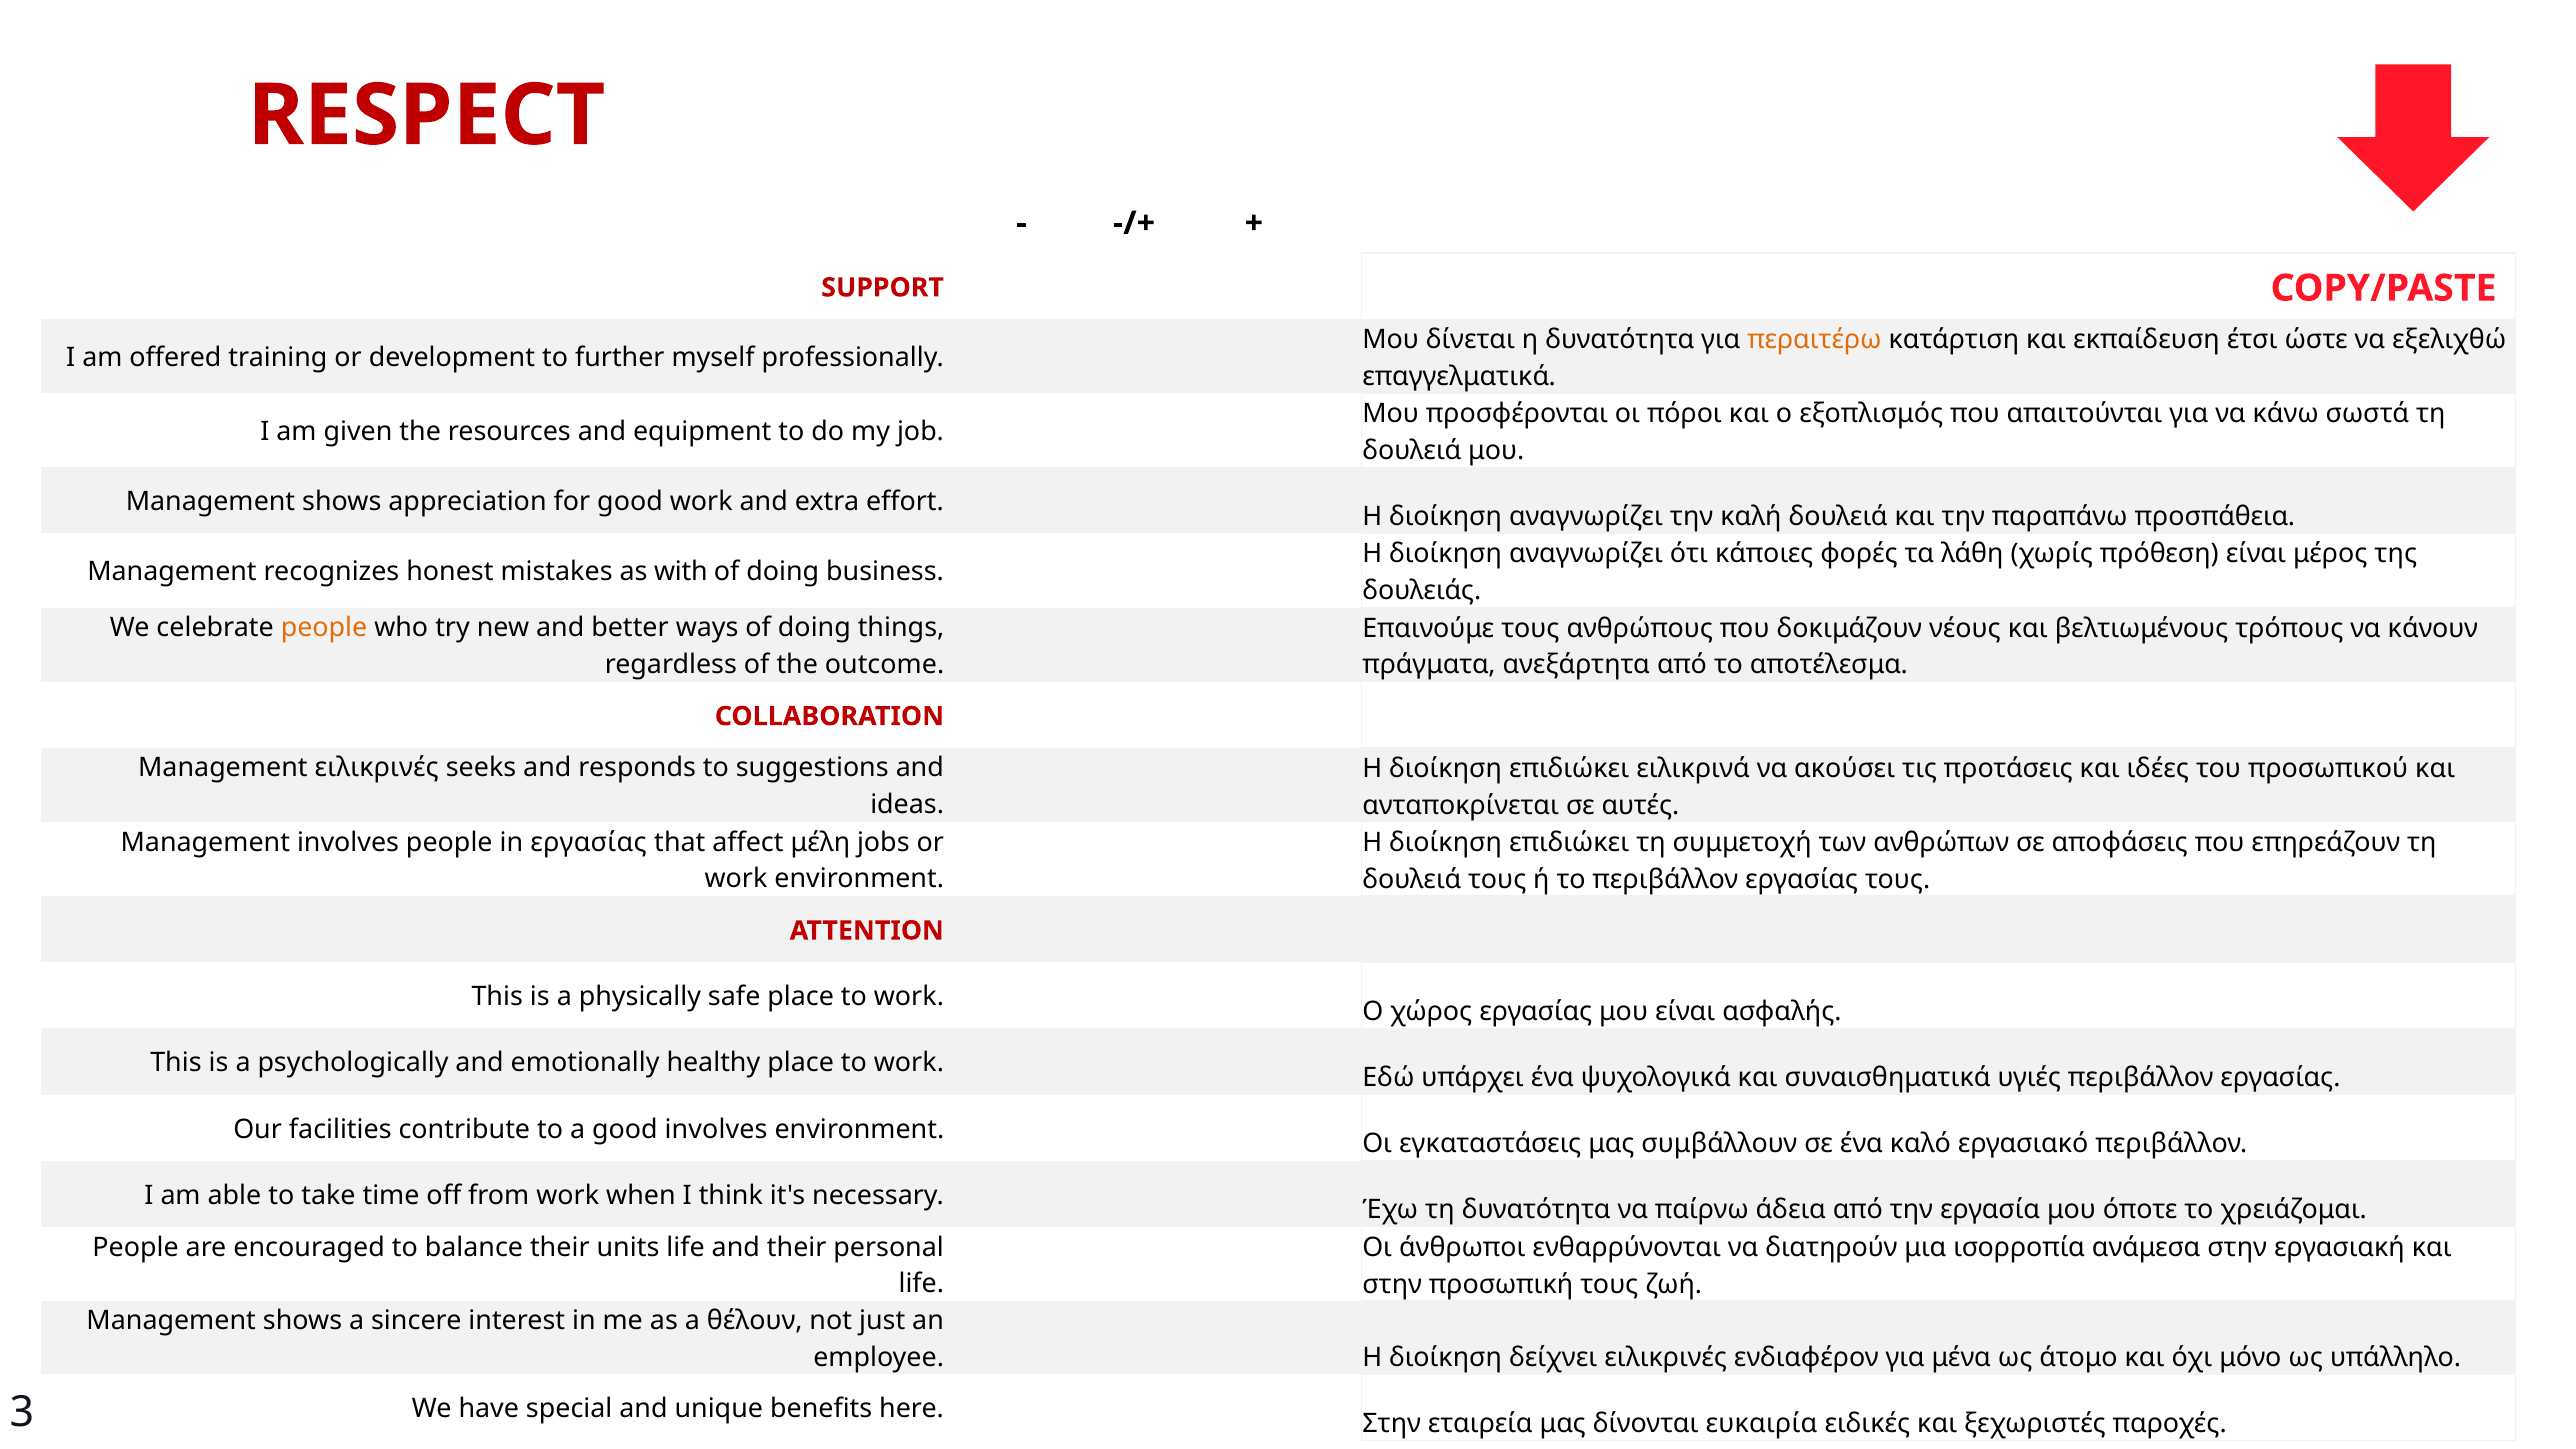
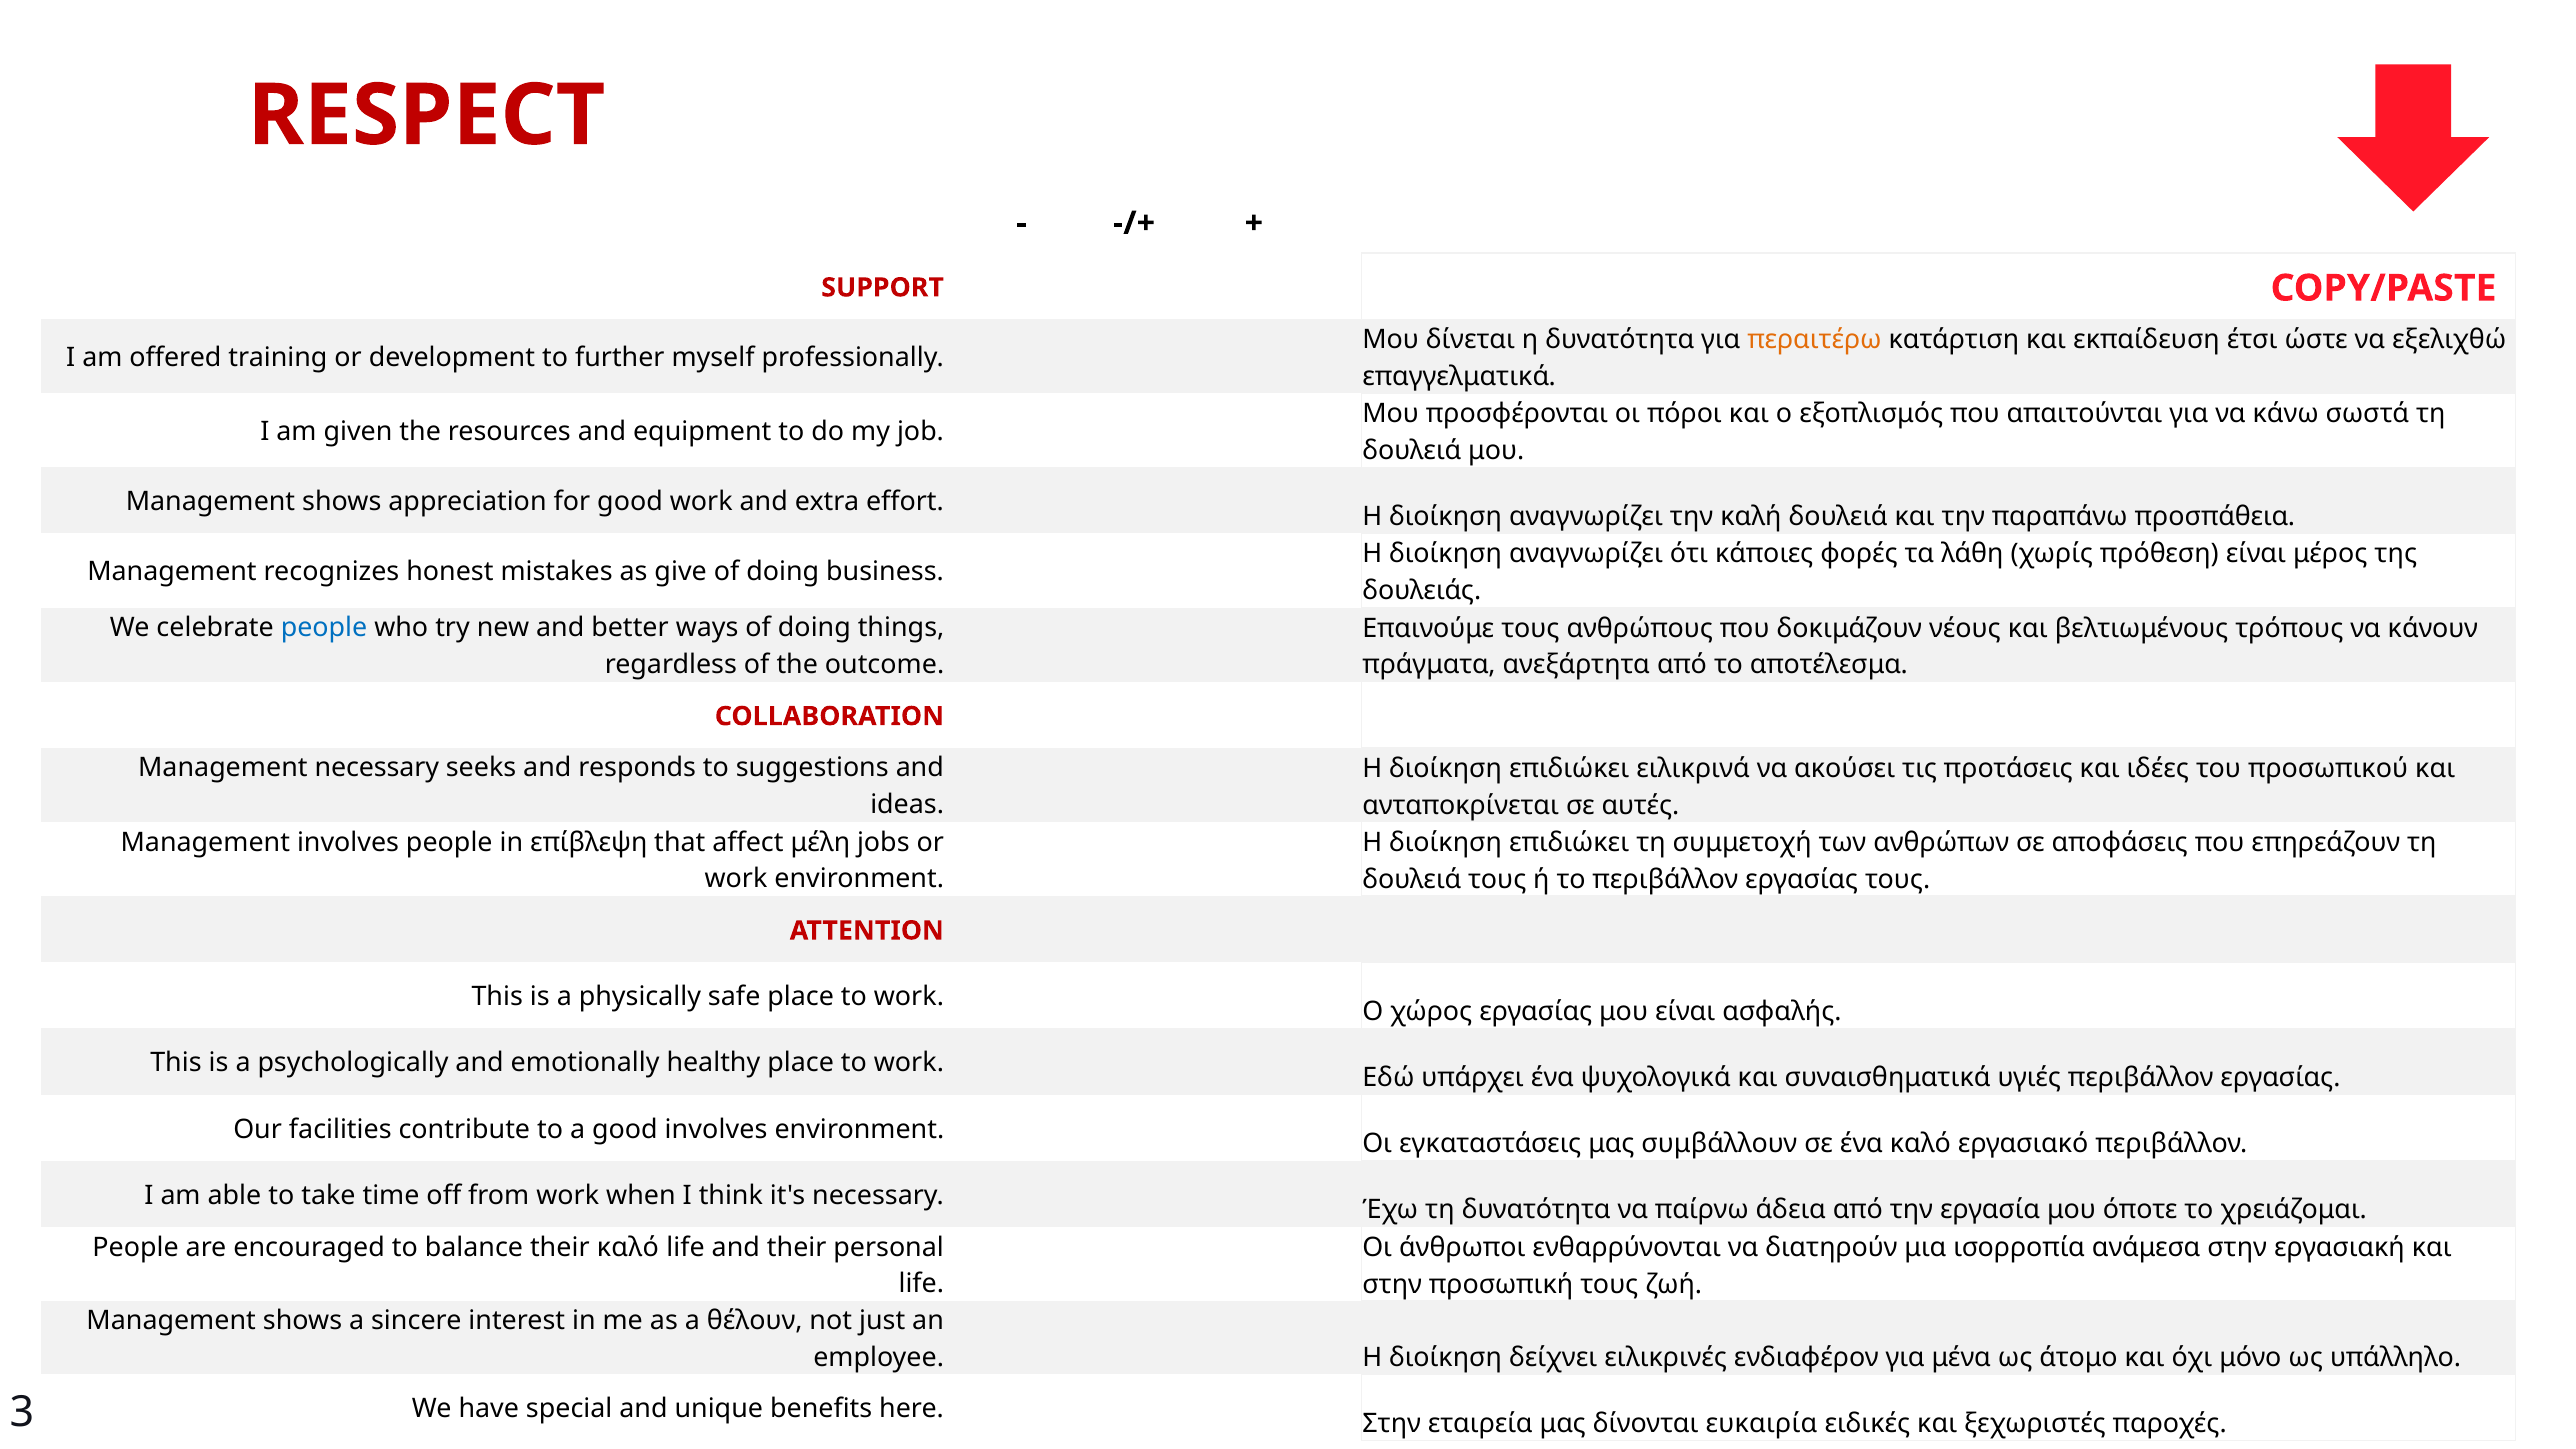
with: with -> give
people at (324, 628) colour: orange -> blue
Management ειλικρινές: ειλικρινές -> necessary
in εργασίας: εργασίας -> επίβλεψη
their units: units -> καλό
